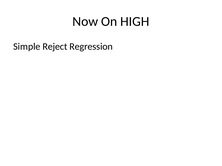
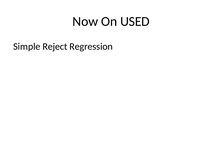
HIGH: HIGH -> USED
